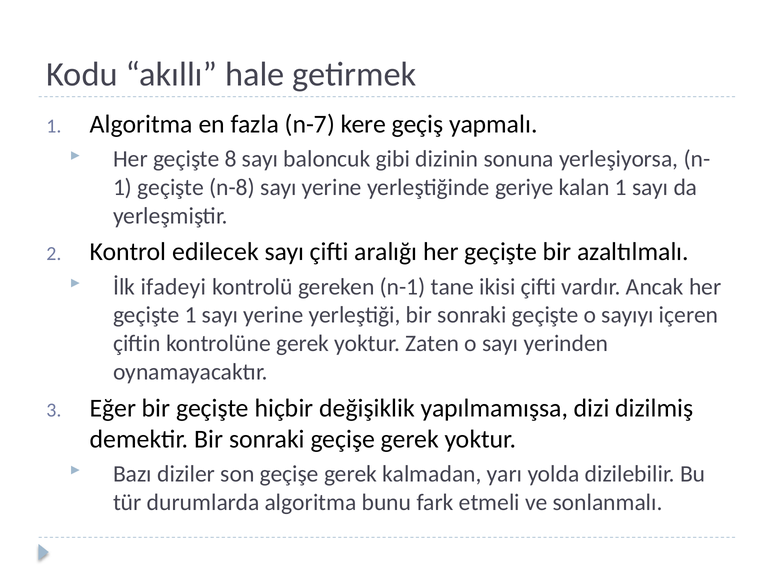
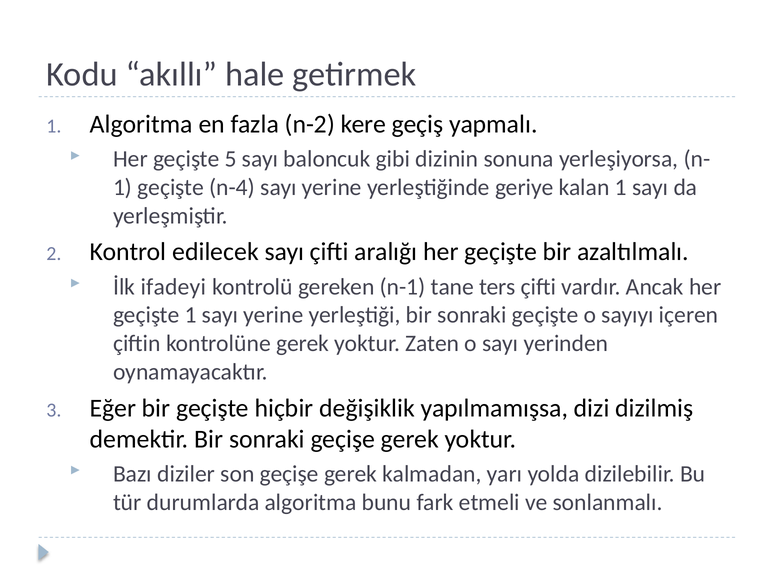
n-7: n-7 -> n-2
8: 8 -> 5
n-8: n-8 -> n-4
ikisi: ikisi -> ters
